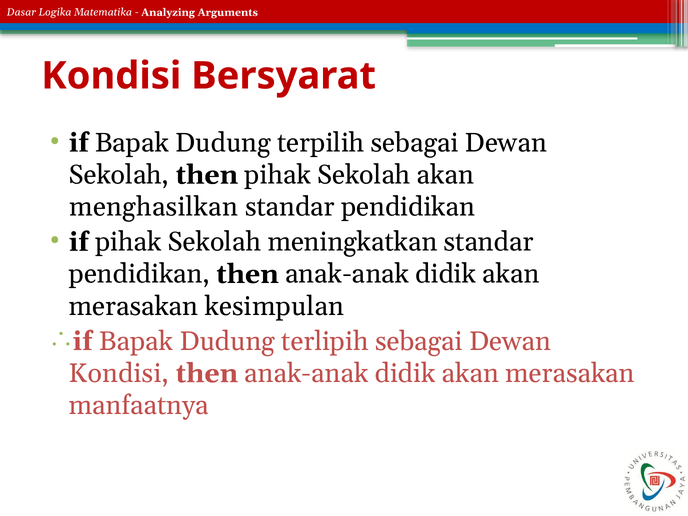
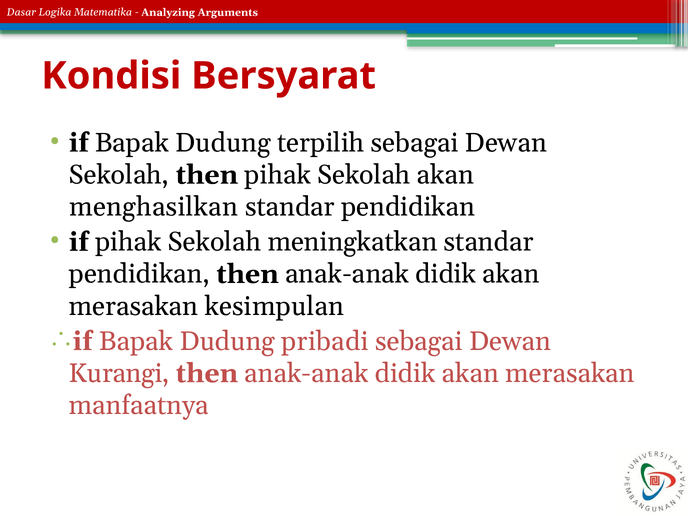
terlipih: terlipih -> pribadi
Kondisi at (119, 373): Kondisi -> Kurangi
